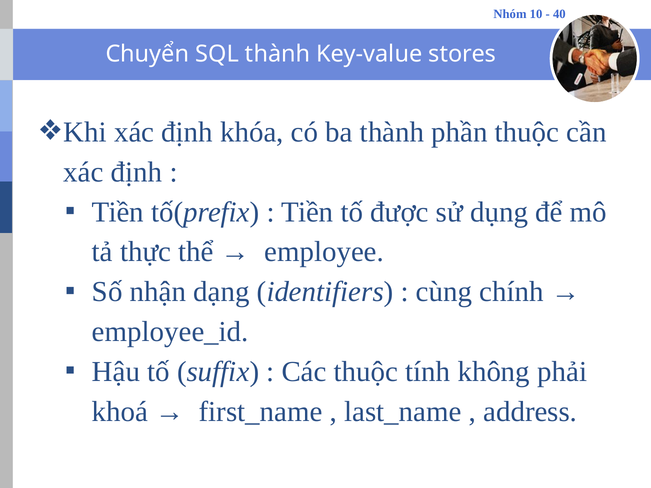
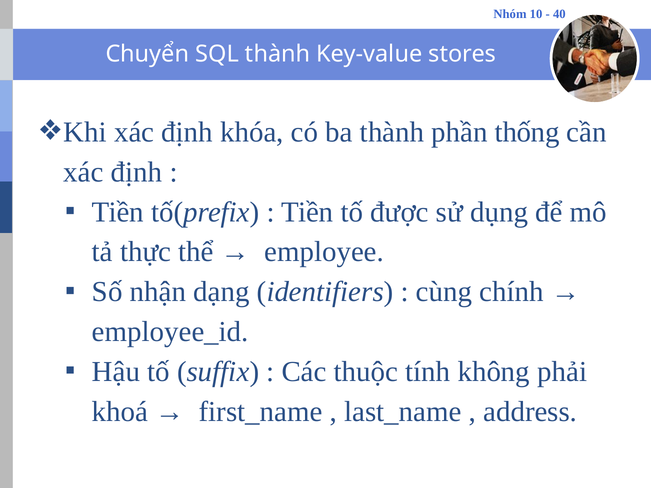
phần thuộc: thuộc -> thống
